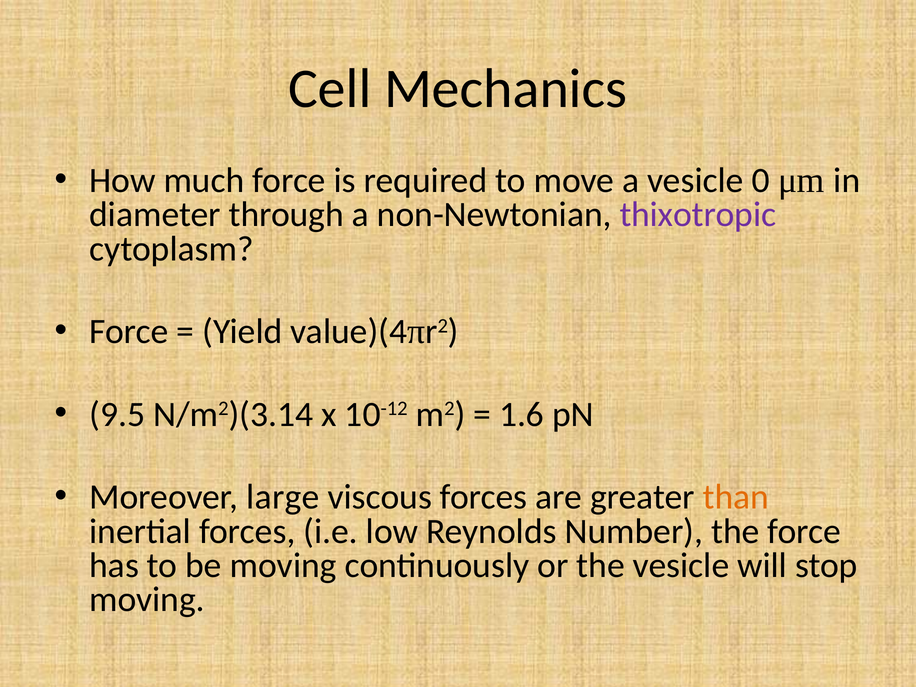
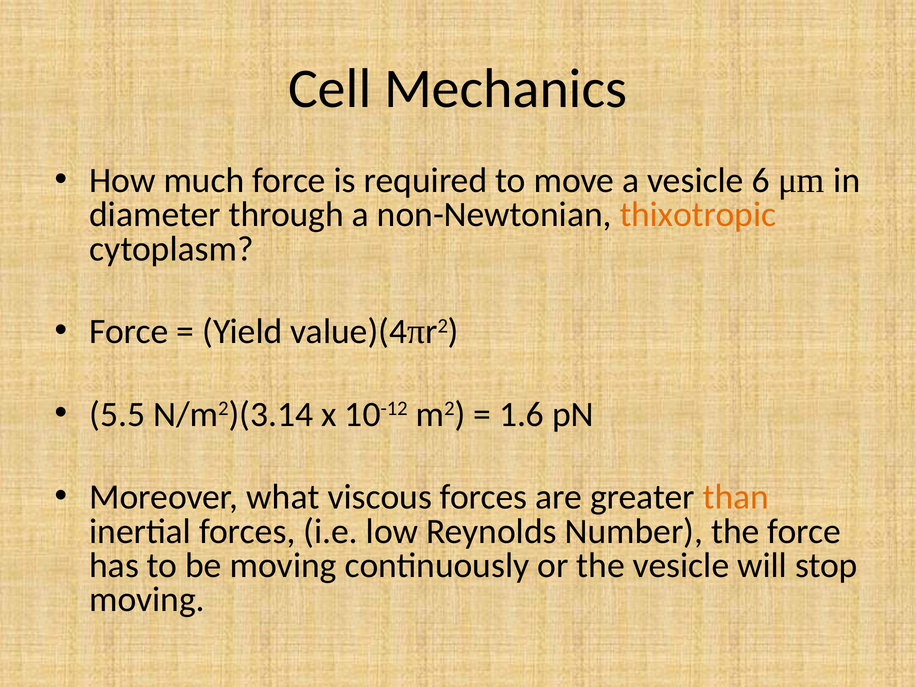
0: 0 -> 6
thixotropic colour: purple -> orange
9.5: 9.5 -> 5.5
large: large -> what
